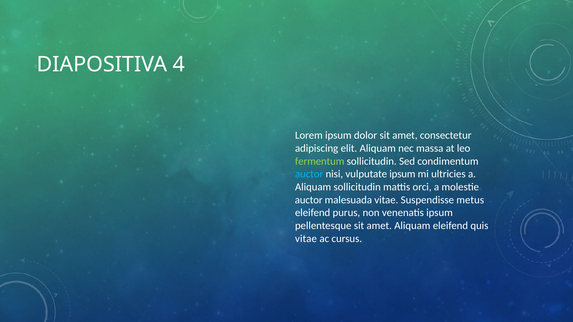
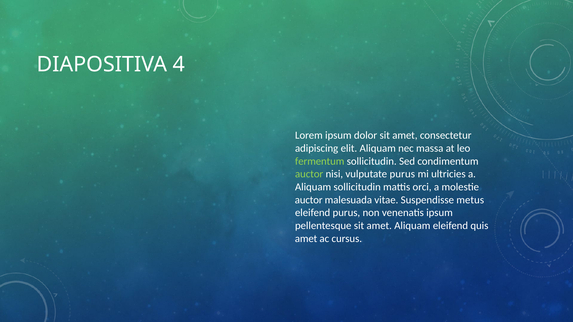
auctor at (309, 174) colour: light blue -> light green
vulputate ipsum: ipsum -> purus
vitae at (306, 239): vitae -> amet
